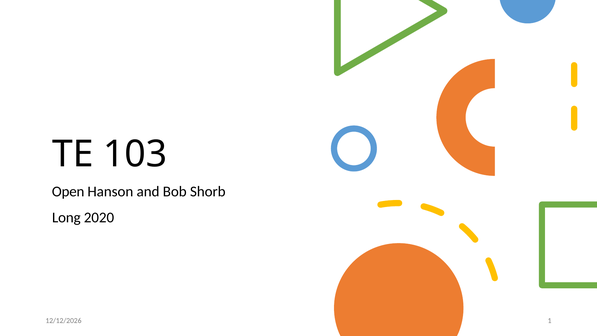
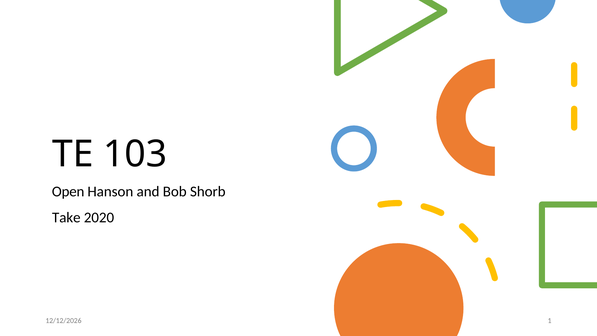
Long: Long -> Take
